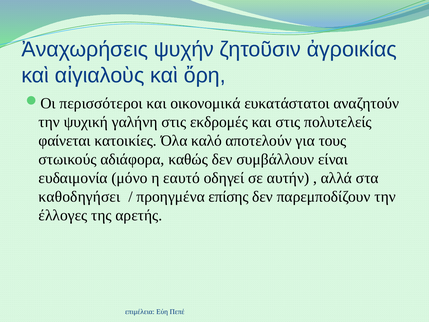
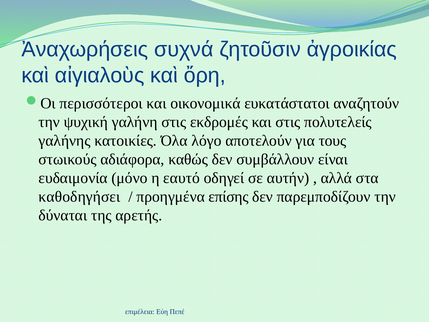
ψυχήν: ψυχήν -> συχνά
φαίνεται: φαίνεται -> γαλήνης
καλό: καλό -> λόγο
έλλογες: έλλογες -> δύναται
